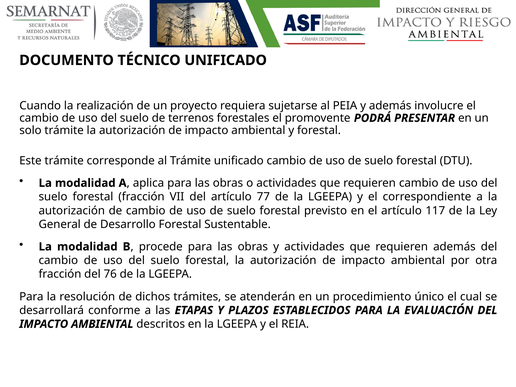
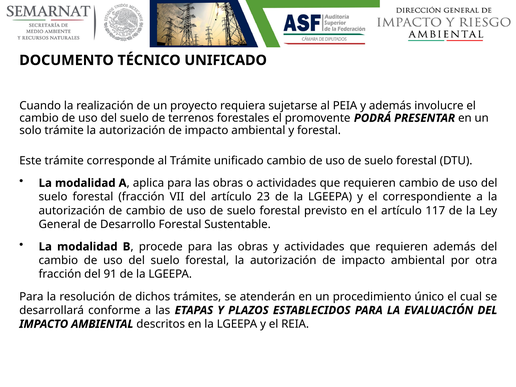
77: 77 -> 23
76: 76 -> 91
